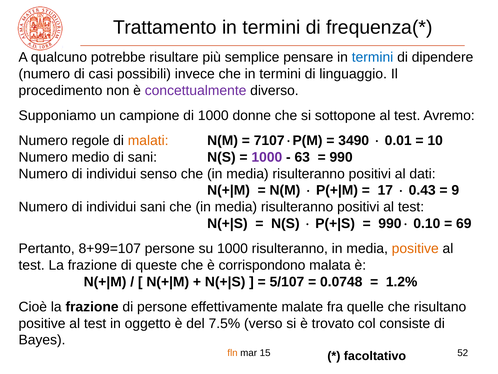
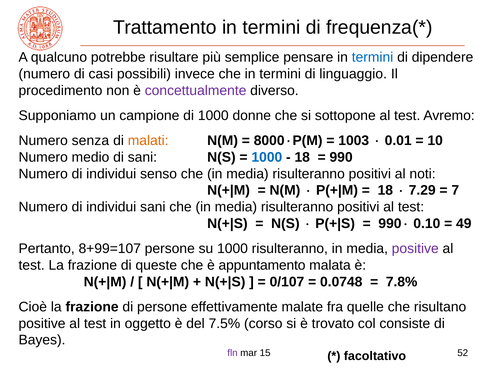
regole: regole -> senza
7107: 7107 -> 8000
3490: 3490 -> 1003
1000 at (267, 157) colour: purple -> blue
63 at (302, 157): 63 -> 18
dati: dati -> noti
17 at (385, 190): 17 -> 18
0.43: 0.43 -> 7.29
9: 9 -> 7
69: 69 -> 49
positive at (415, 248) colour: orange -> purple
corrispondono: corrispondono -> appuntamento
5/107: 5/107 -> 0/107
1.2%: 1.2% -> 7.8%
verso: verso -> corso
fln colour: orange -> purple
